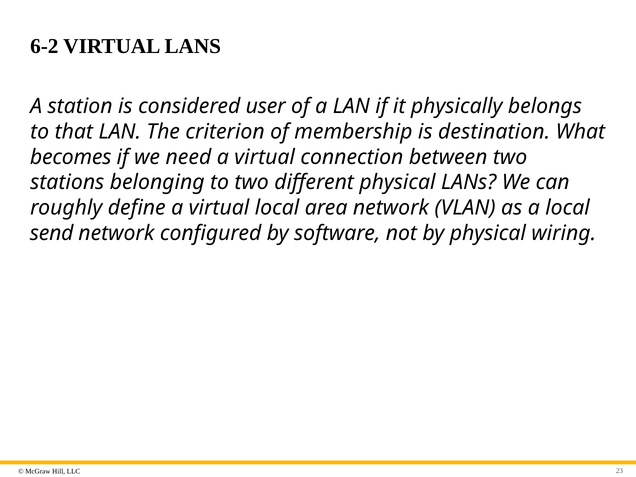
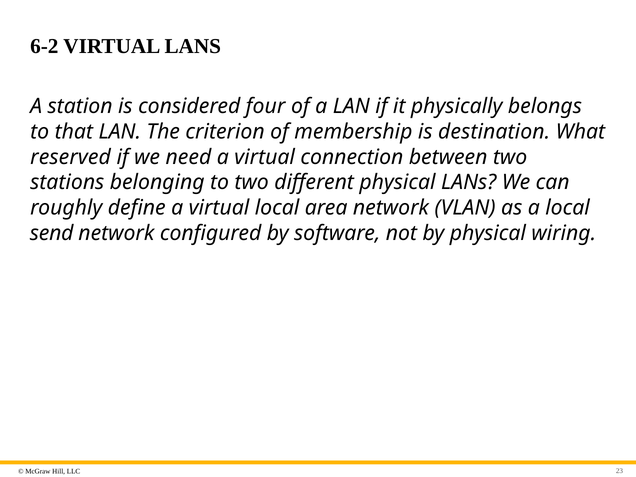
user: user -> four
becomes: becomes -> reserved
